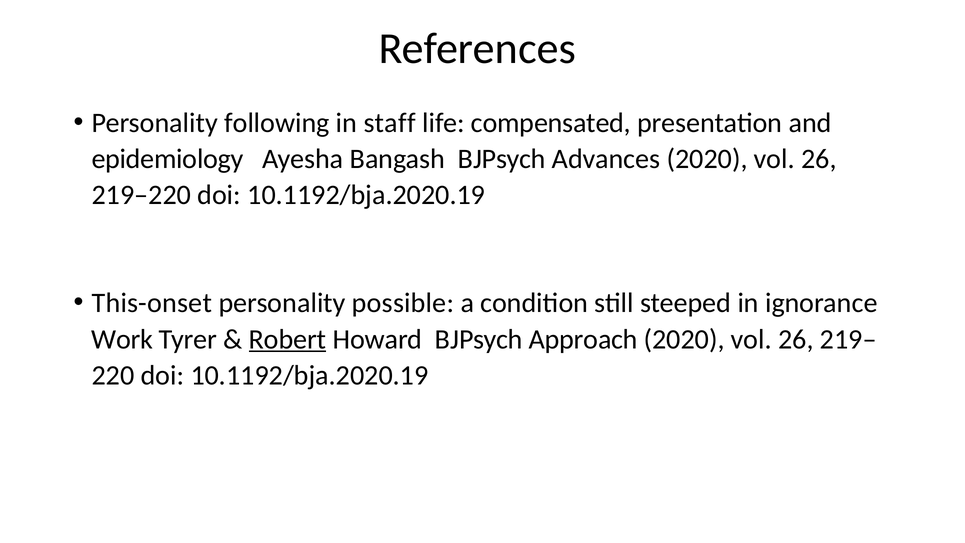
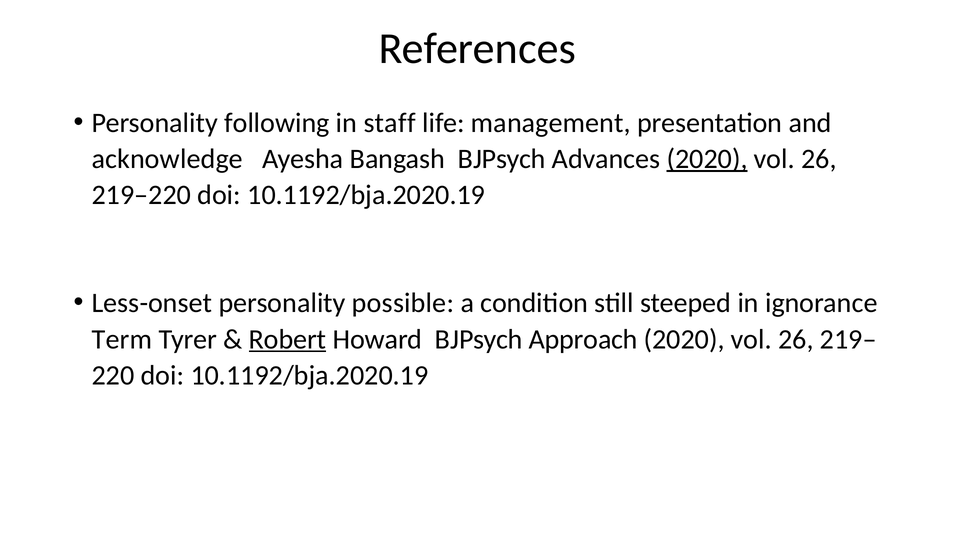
compensated: compensated -> management
epidemiology: epidemiology -> acknowledge
2020 at (707, 159) underline: none -> present
This-onset: This-onset -> Less-onset
Work: Work -> Term
